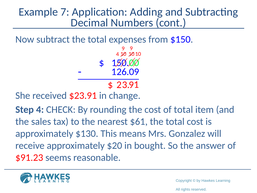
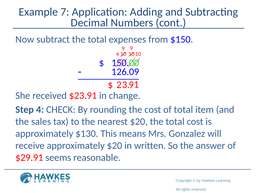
nearest $61: $61 -> $20
bought: bought -> written
$91.23: $91.23 -> $29.91
